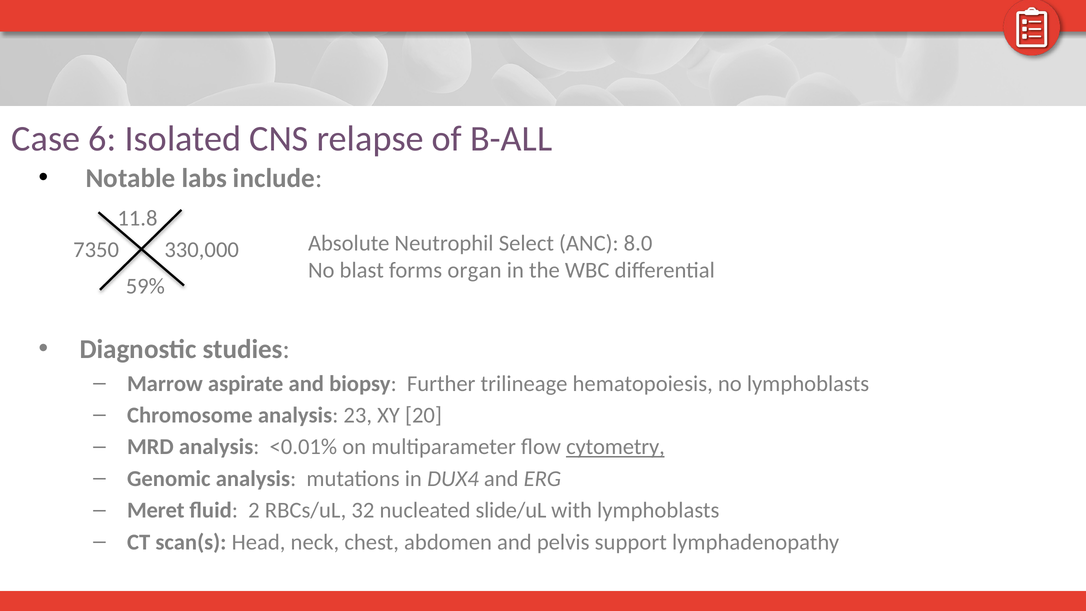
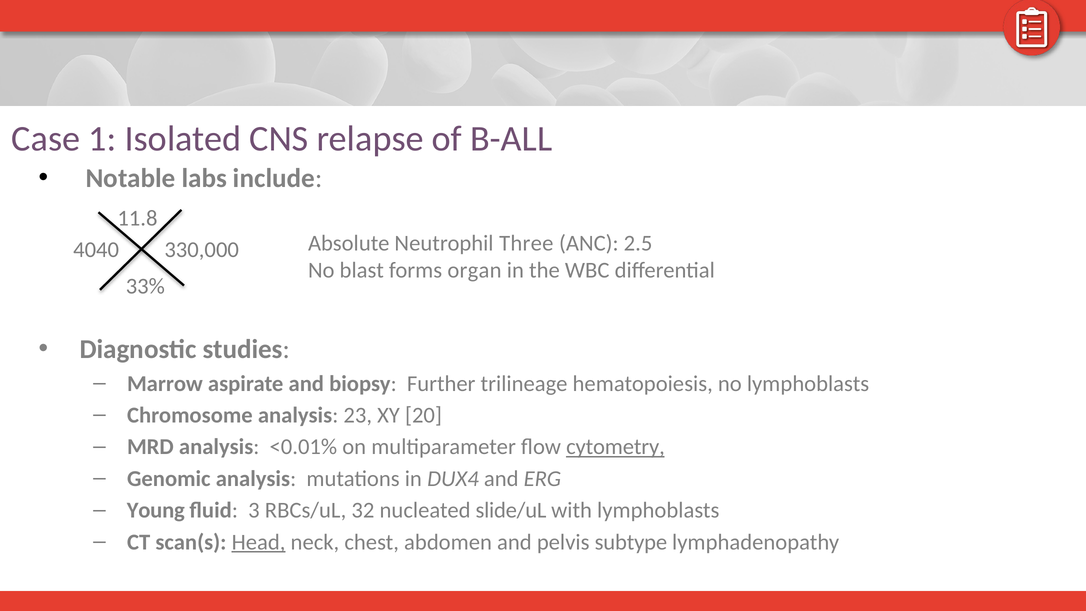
6: 6 -> 1
7350: 7350 -> 4040
Select: Select -> Three
8.0: 8.0 -> 2.5
59%: 59% -> 33%
Meret: Meret -> Young
2: 2 -> 3
Head underline: none -> present
support: support -> subtype
